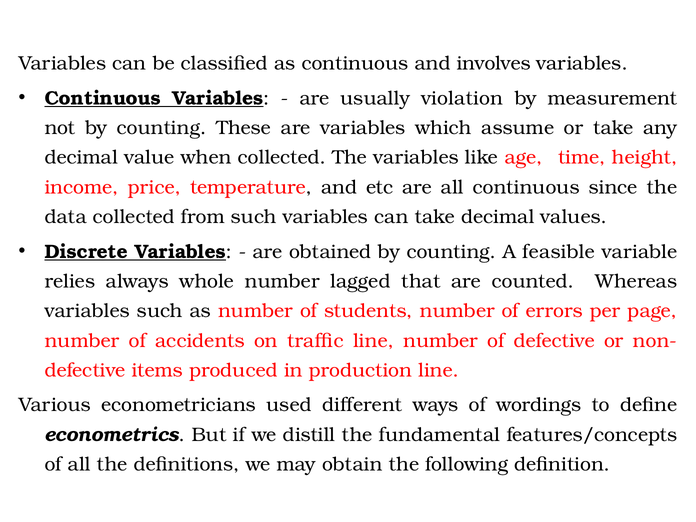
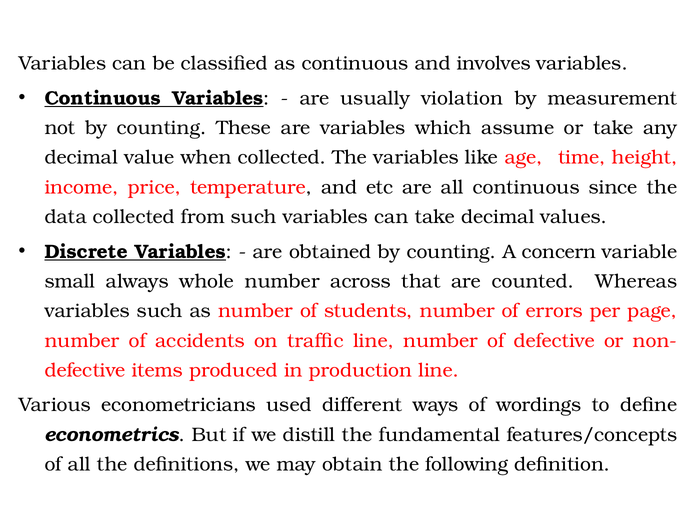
feasible: feasible -> concern
relies: relies -> small
lagged: lagged -> across
